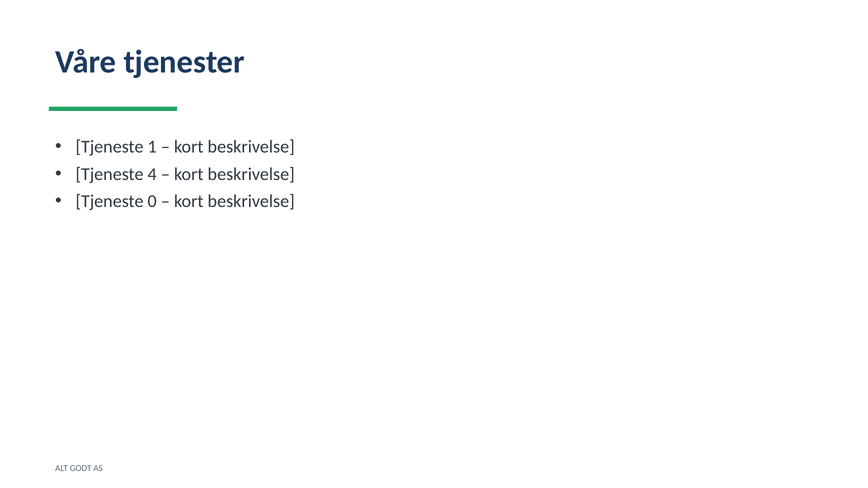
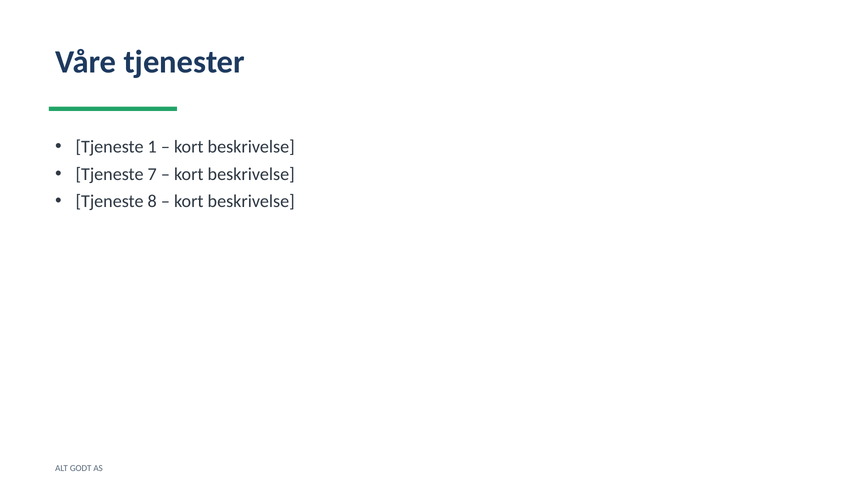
4: 4 -> 7
0: 0 -> 8
